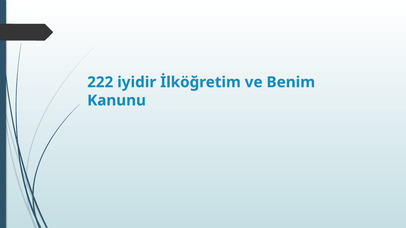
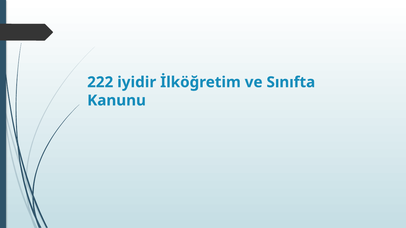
Benim: Benim -> Sınıfta
